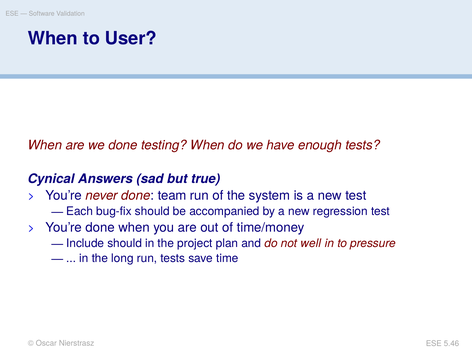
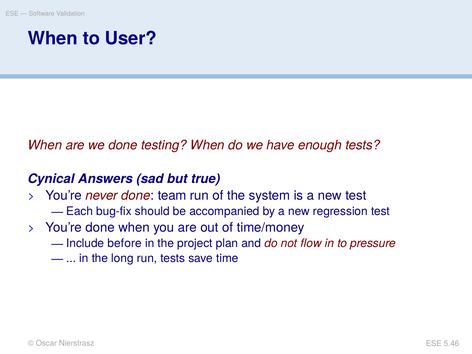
Include should: should -> before
well: well -> flow
